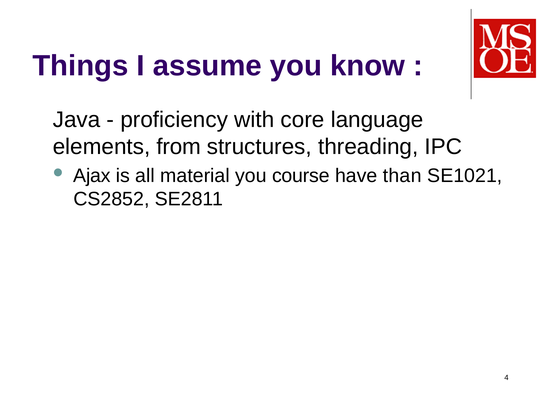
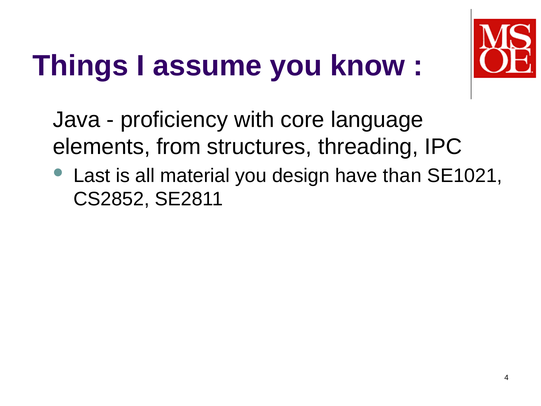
Ajax: Ajax -> Last
course: course -> design
